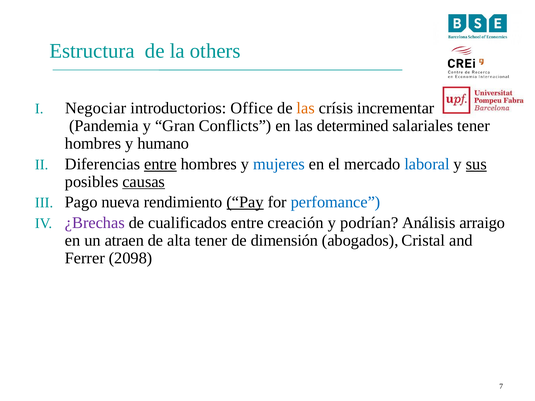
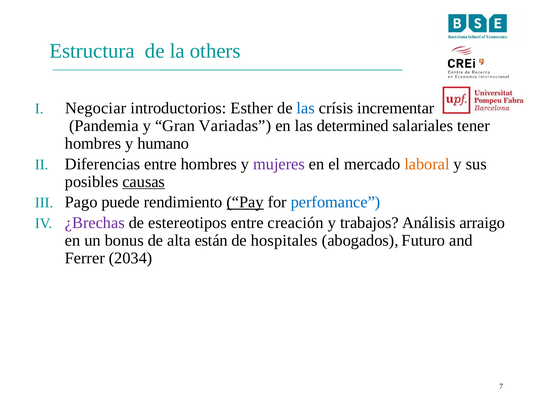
Office: Office -> Esther
las at (306, 108) colour: orange -> blue
Conflicts: Conflicts -> Variadas
entre at (160, 164) underline: present -> none
mujeres colour: blue -> purple
laboral colour: blue -> orange
sus underline: present -> none
nueva: nueva -> puede
cualificados: cualificados -> estereotipos
podrían: podrían -> trabajos
atraen: atraen -> bonus
alta tener: tener -> están
dimensión: dimensión -> hospitales
Cristal: Cristal -> Futuro
2098: 2098 -> 2034
